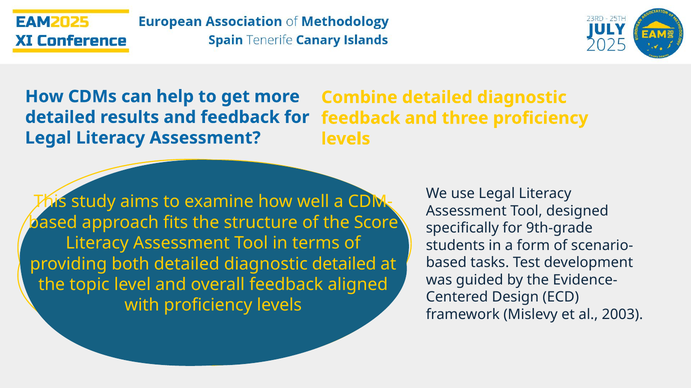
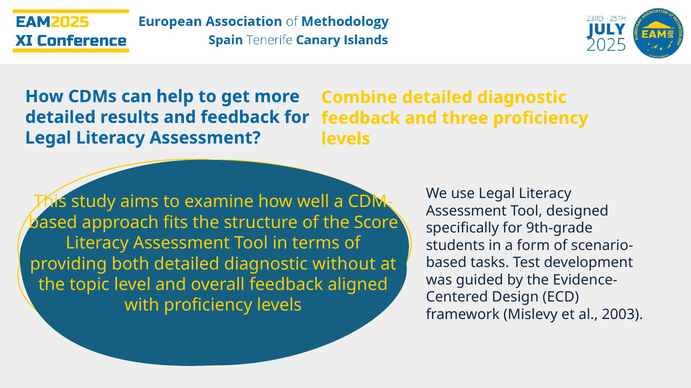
diagnostic detailed: detailed -> without
